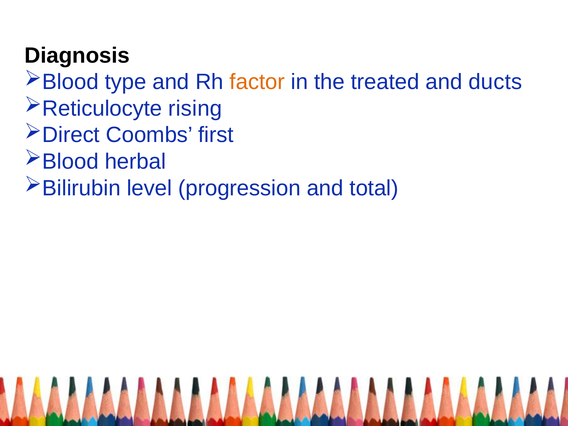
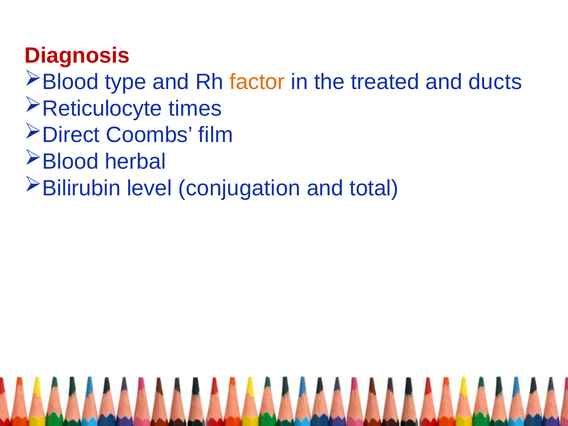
Diagnosis colour: black -> red
rising: rising -> times
first: first -> film
progression: progression -> conjugation
